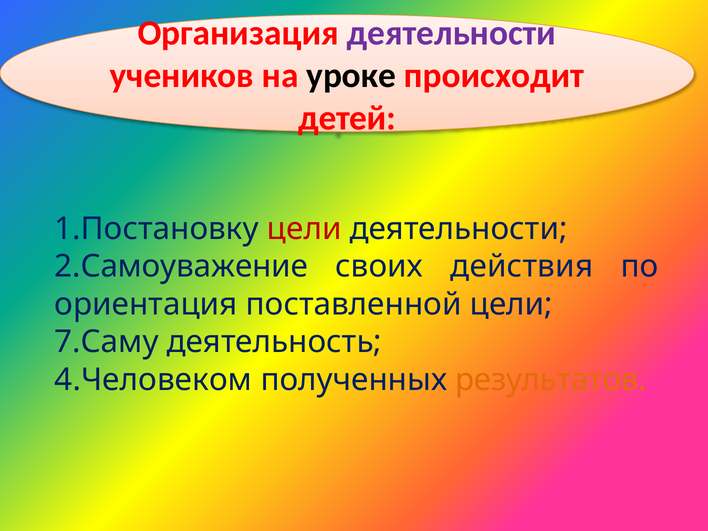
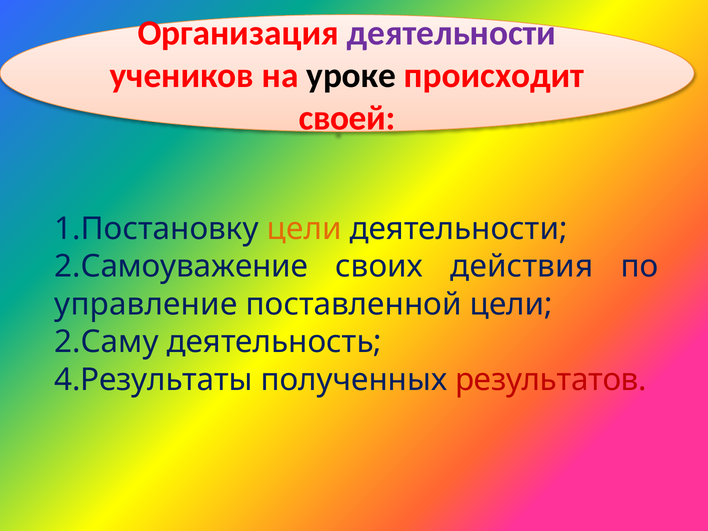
детей: детей -> своей
цели at (304, 229) colour: red -> orange
ориентация: ориентация -> управление
7.Саму: 7.Саму -> 2.Саму
4.Человеком: 4.Человеком -> 4.Результаты
результатов colour: orange -> red
